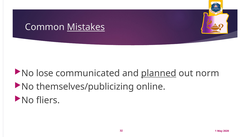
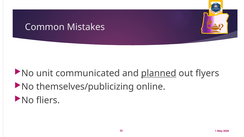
Mistakes underline: present -> none
lose: lose -> unit
norm: norm -> flyers
